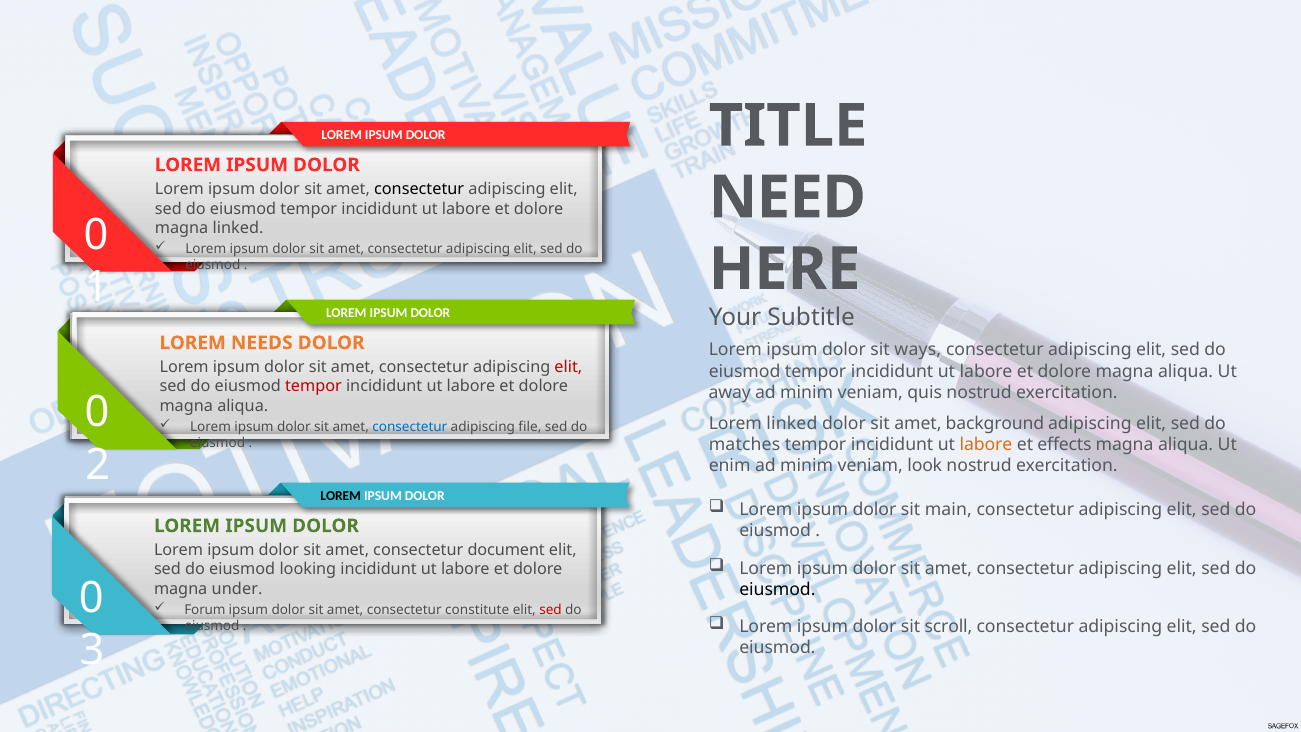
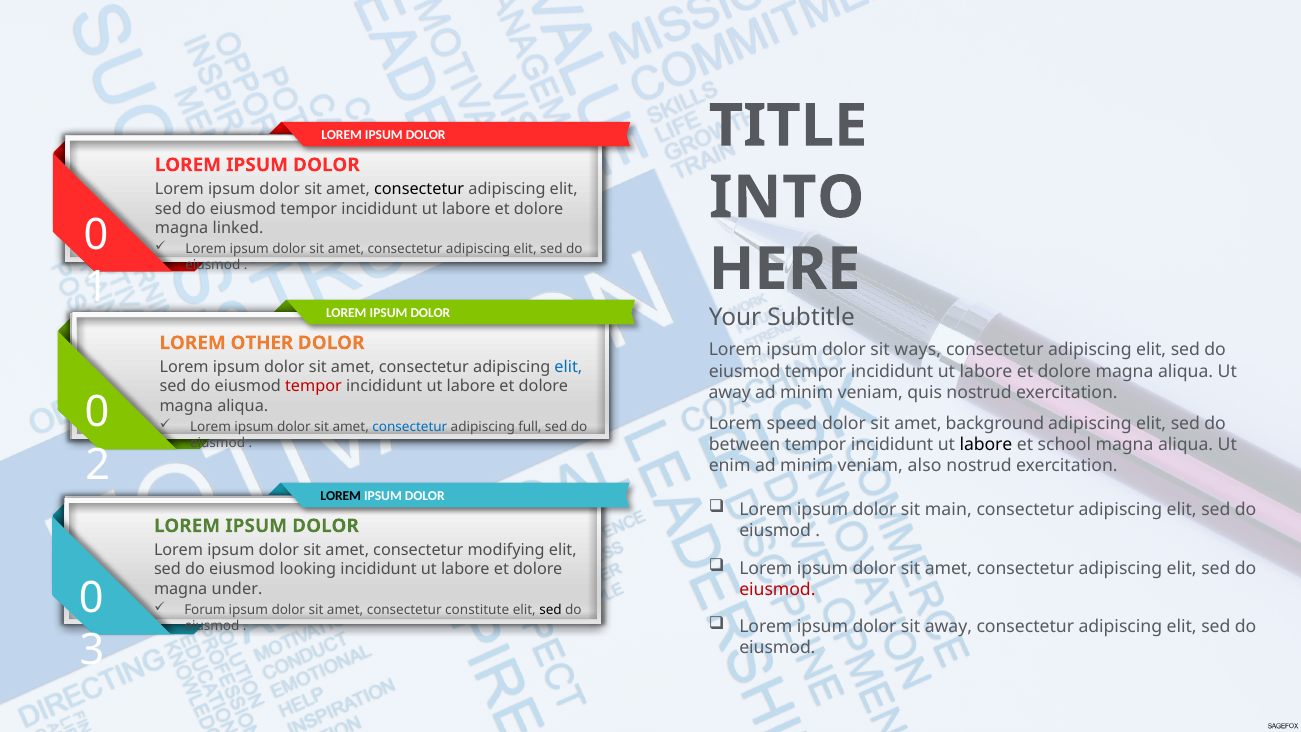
NEED: NEED -> INTO
NEEDS: NEEDS -> OTHER
elit at (568, 367) colour: red -> blue
Lorem linked: linked -> speed
file: file -> full
matches: matches -> between
labore at (986, 444) colour: orange -> black
effects: effects -> school
look: look -> also
document: document -> modifying
eiusmod at (777, 589) colour: black -> red
sed at (551, 610) colour: red -> black
sit scroll: scroll -> away
